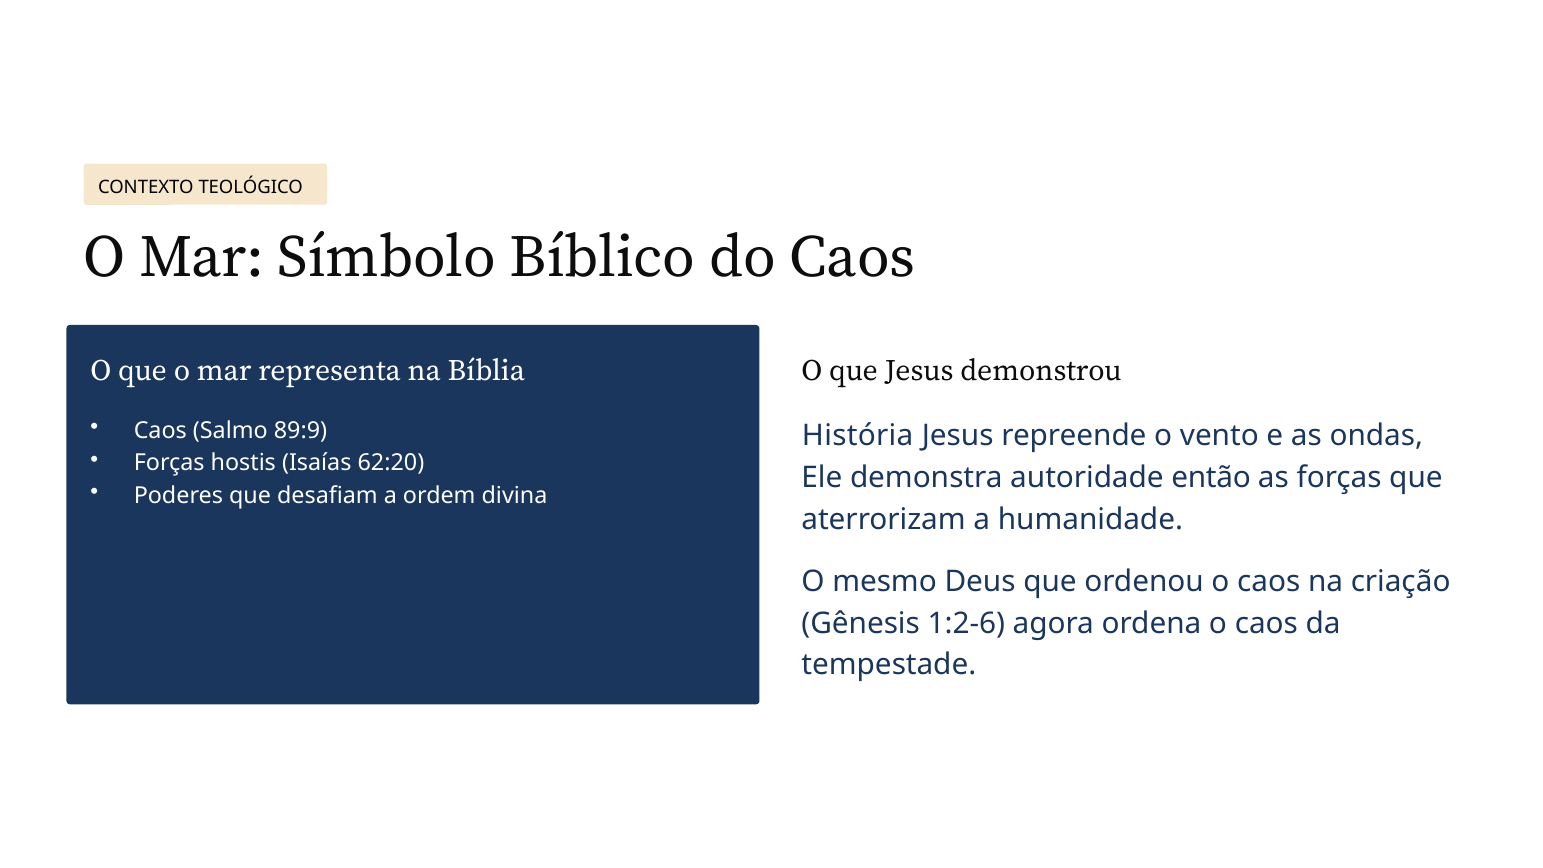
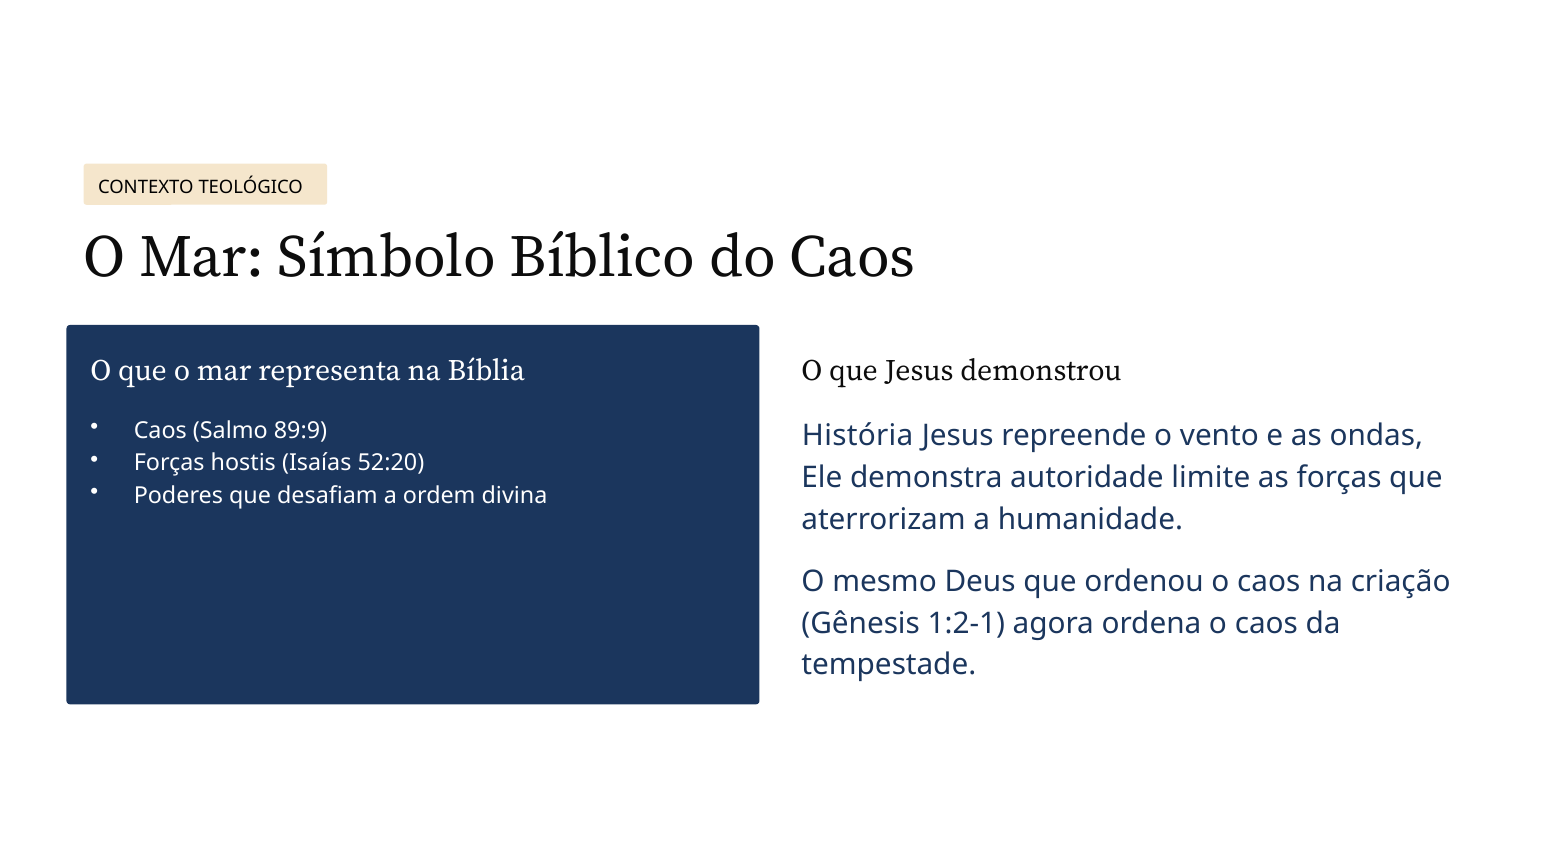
62:20: 62:20 -> 52:20
então: então -> limite
1:2-6: 1:2-6 -> 1:2-1
